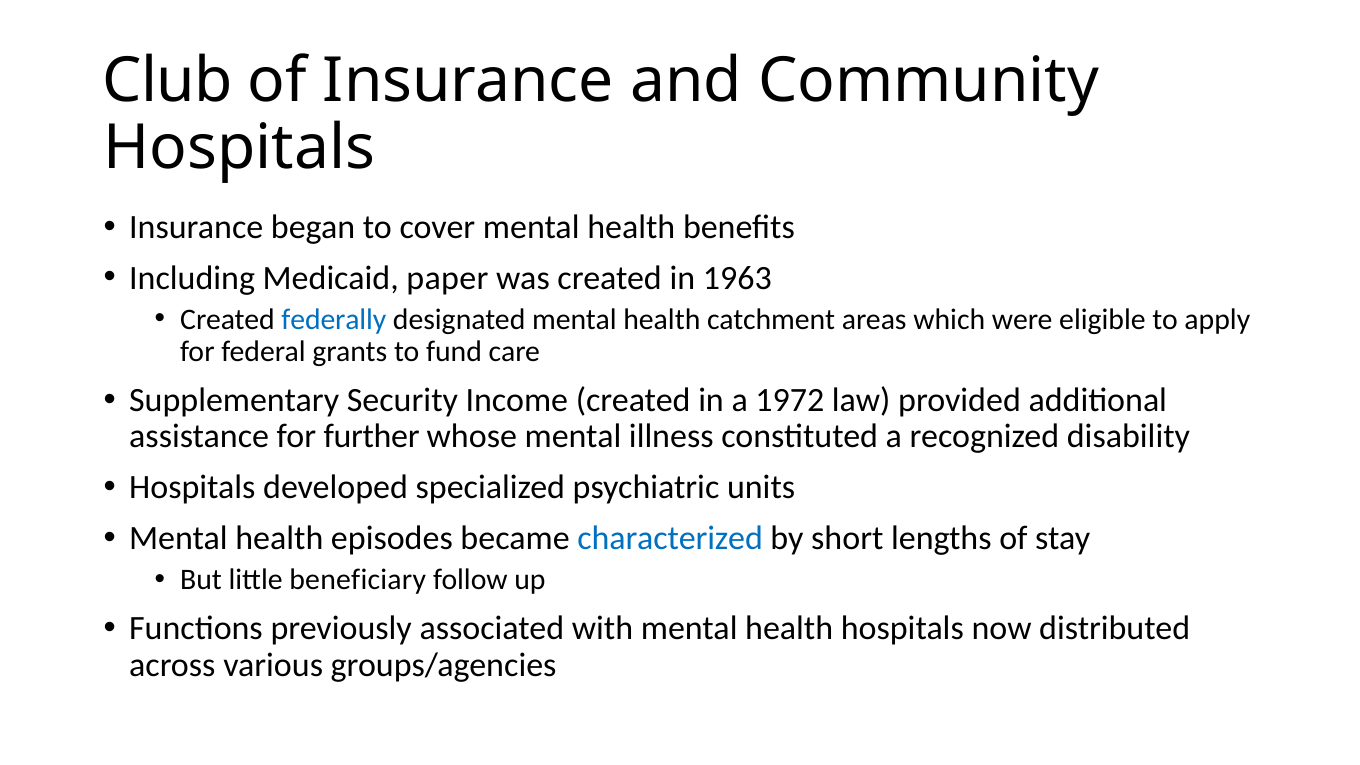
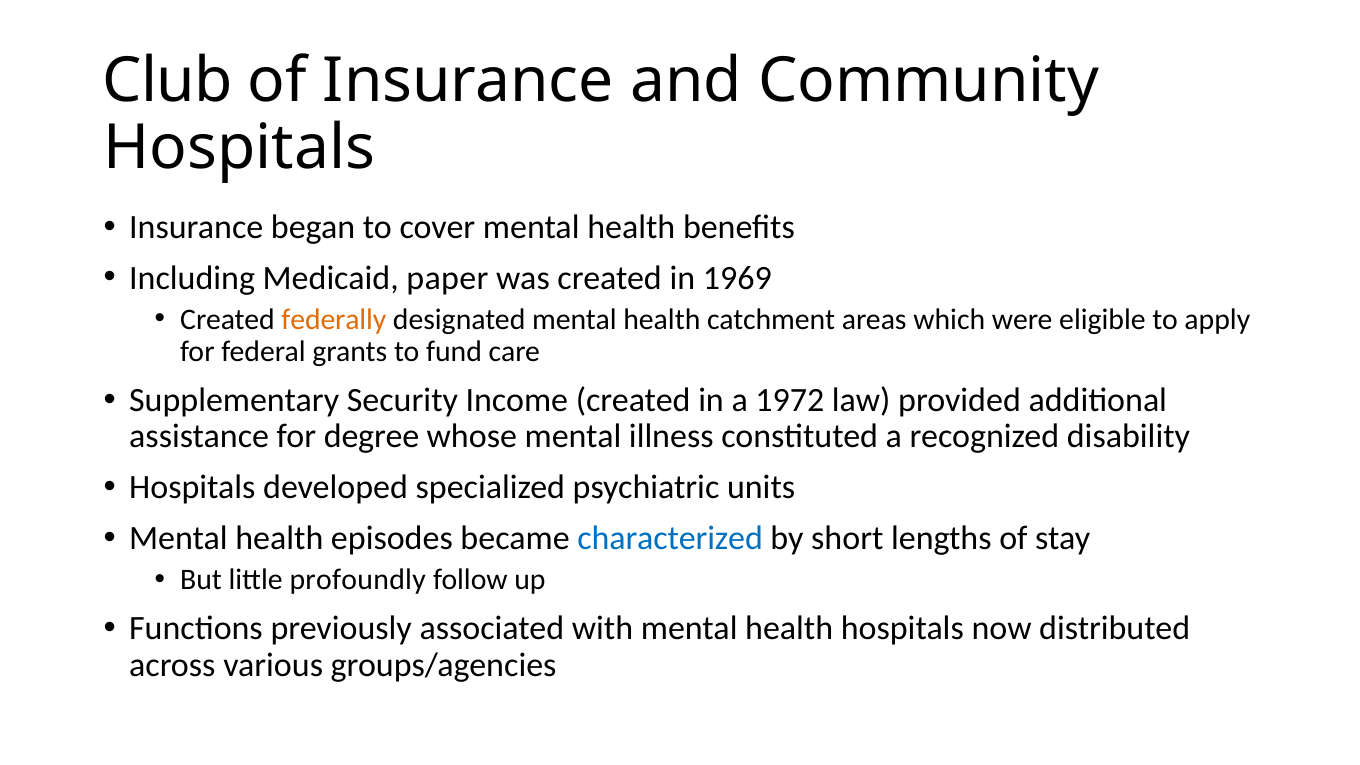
1963: 1963 -> 1969
federally colour: blue -> orange
further: further -> degree
beneficiary: beneficiary -> profoundly
